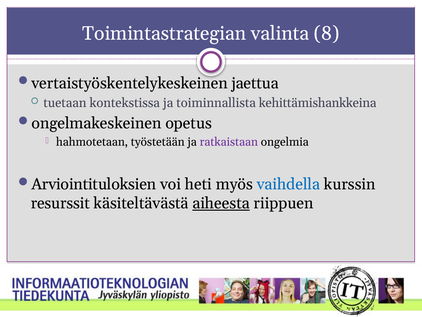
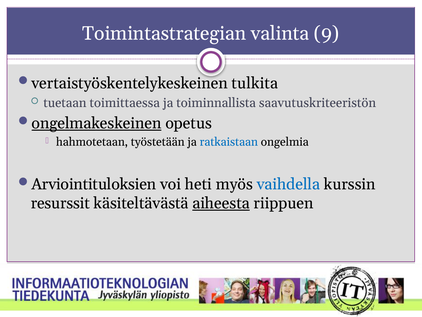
8: 8 -> 9
jaettua: jaettua -> tulkita
kontekstissa: kontekstissa -> toimittaessa
kehittämishankkeina: kehittämishankkeina -> saavutuskriteeristön
ongelmakeskeinen underline: none -> present
ratkaistaan colour: purple -> blue
